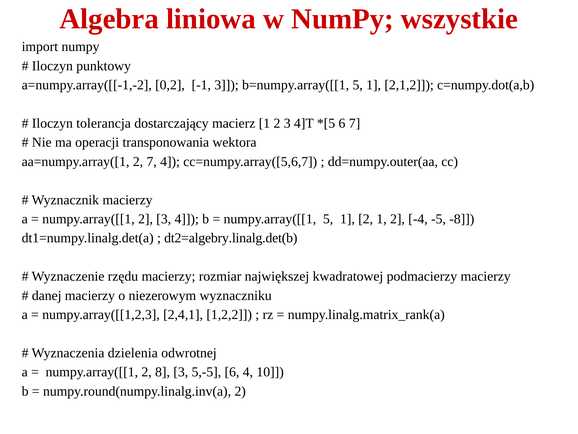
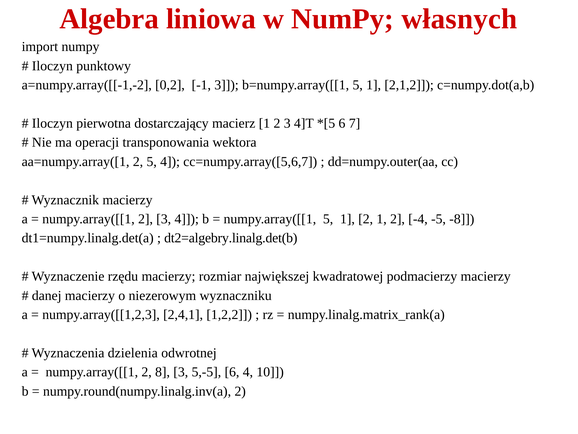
wszystkie: wszystkie -> własnych
tolerancja: tolerancja -> pierwotna
2 7: 7 -> 5
